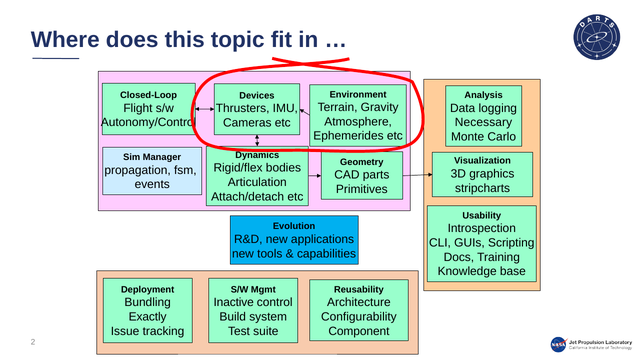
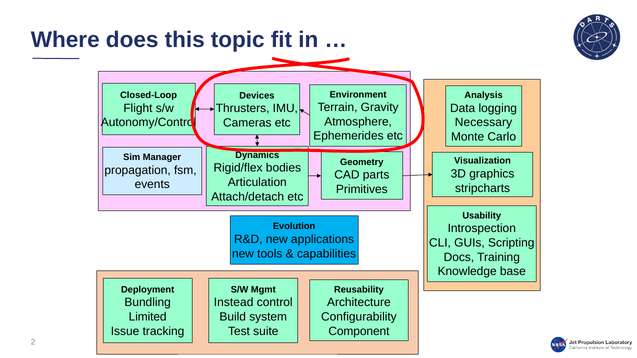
Inactive: Inactive -> Instead
Exactly: Exactly -> Limited
